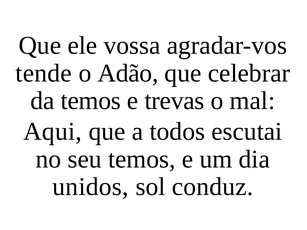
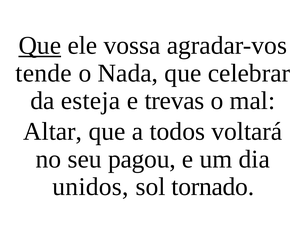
Que at (40, 46) underline: none -> present
Adão: Adão -> Nada
da temos: temos -> esteja
Aqui: Aqui -> Altar
escutai: escutai -> voltará
seu temos: temos -> pagou
conduz: conduz -> tornado
